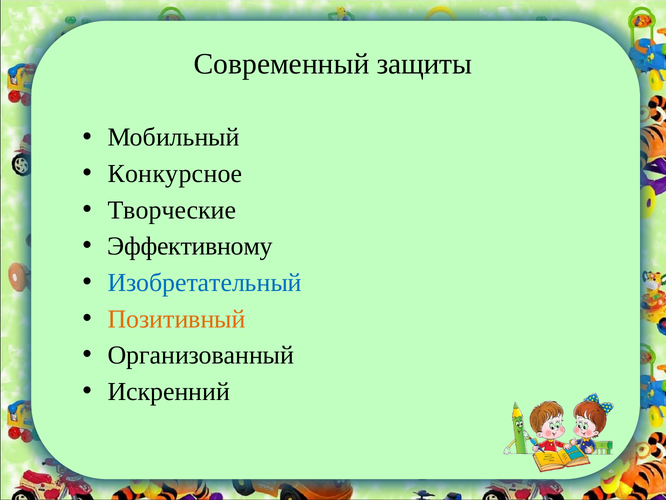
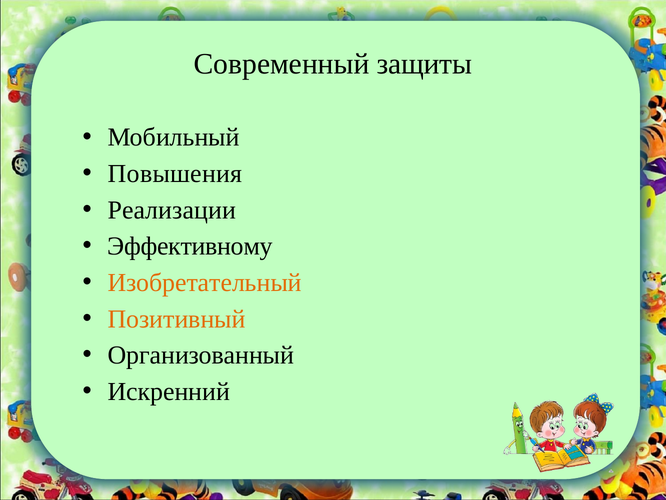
Конкурсное: Конкурсное -> Повышения
Творческие: Творческие -> Реализации
Изобретательный colour: blue -> orange
